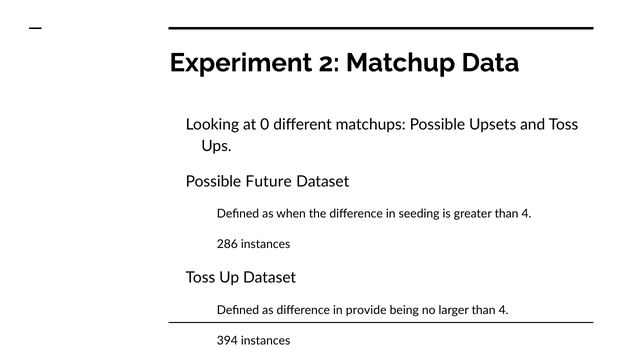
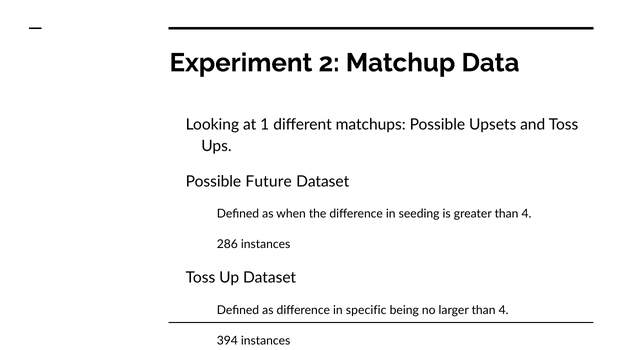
0: 0 -> 1
provide: provide -> specific
